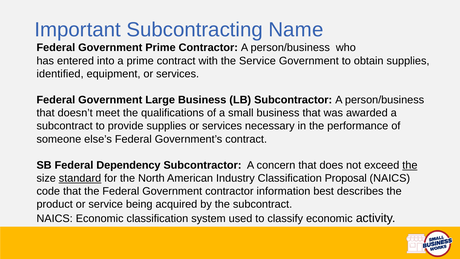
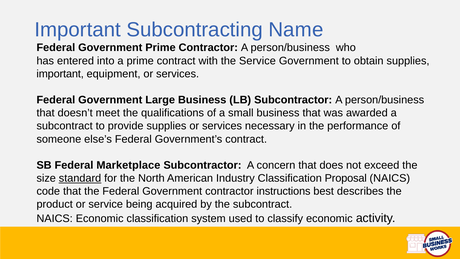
identified at (60, 74): identified -> important
Dependency: Dependency -> Marketplace
the at (410, 165) underline: present -> none
information: information -> instructions
